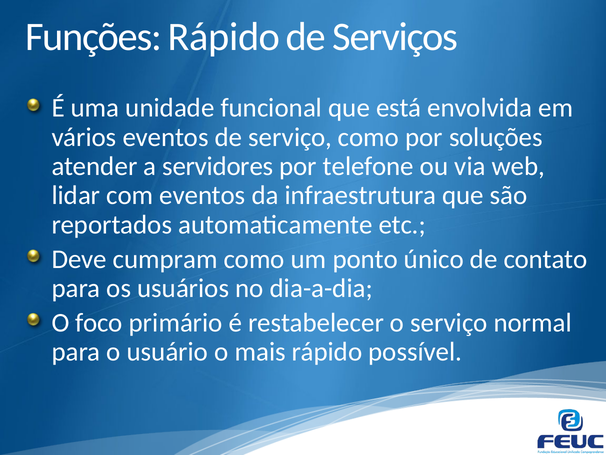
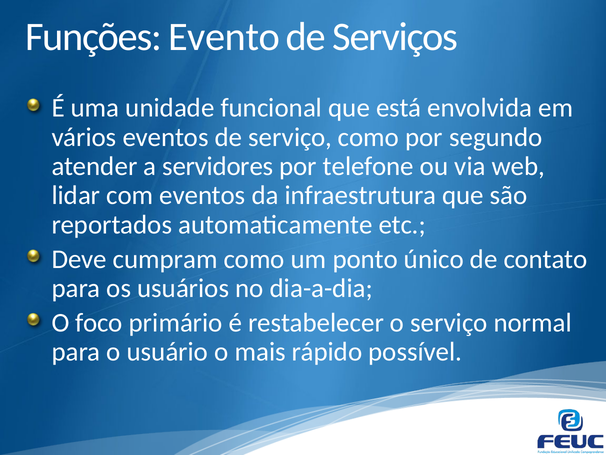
Funções Rápido: Rápido -> Evento
soluções: soluções -> segundo
